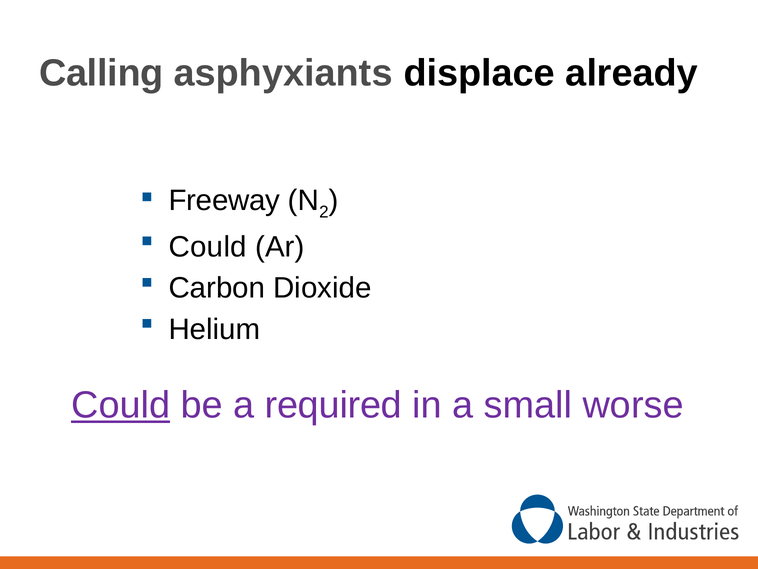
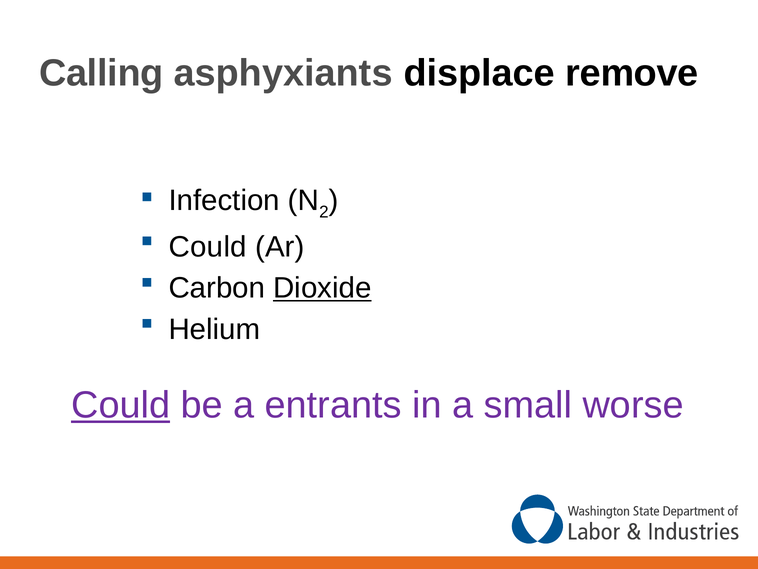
already: already -> remove
Freeway: Freeway -> Infection
Dioxide underline: none -> present
required: required -> entrants
